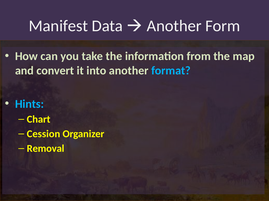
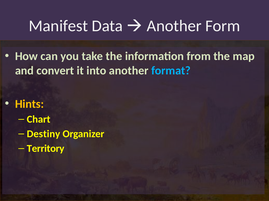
Hints colour: light blue -> yellow
Cession: Cession -> Destiny
Removal: Removal -> Territory
